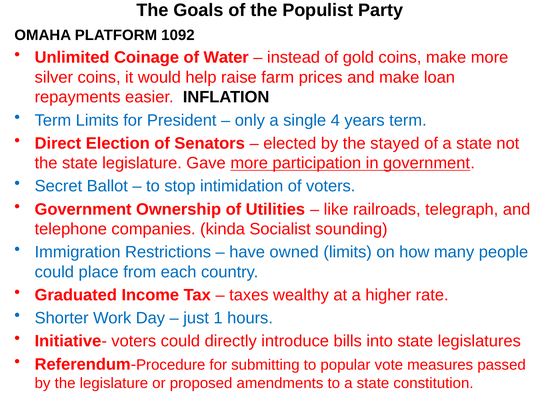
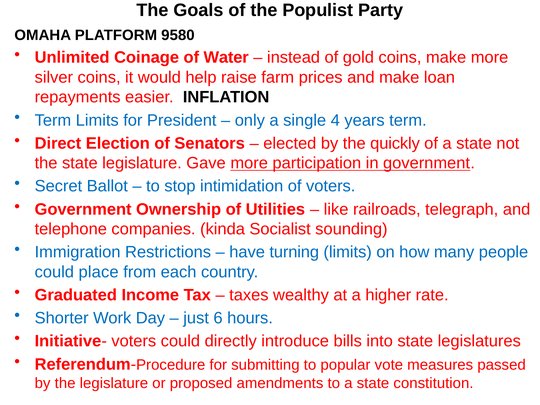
1092: 1092 -> 9580
stayed: stayed -> quickly
owned: owned -> turning
1: 1 -> 6
